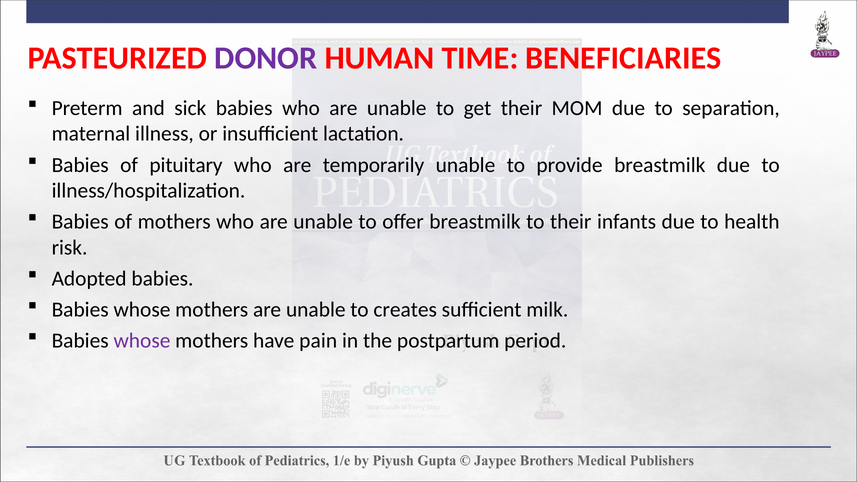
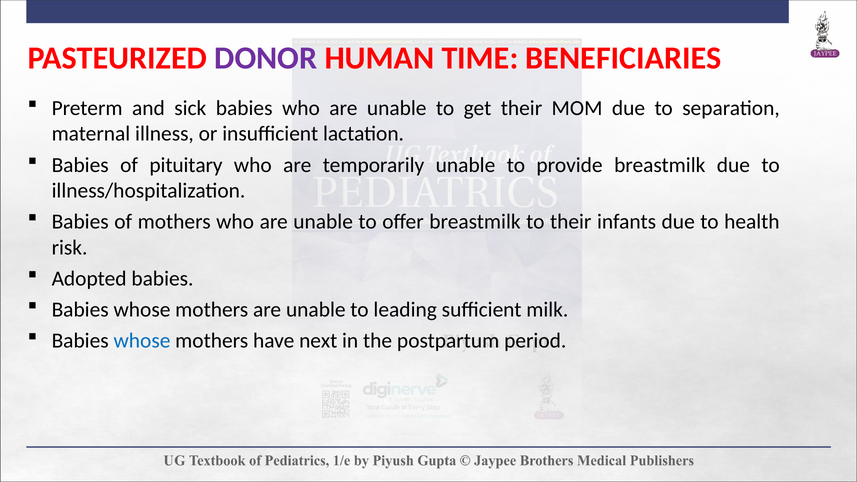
creates: creates -> leading
whose at (142, 341) colour: purple -> blue
pain: pain -> next
